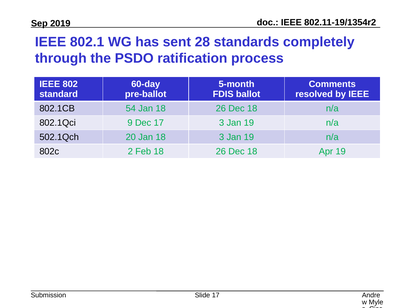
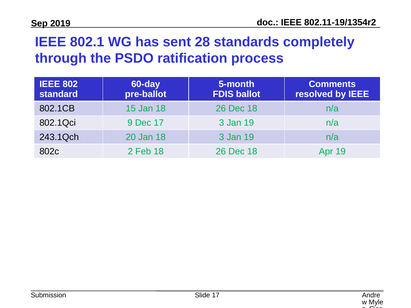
54: 54 -> 15
502.1Qch: 502.1Qch -> 243.1Qch
